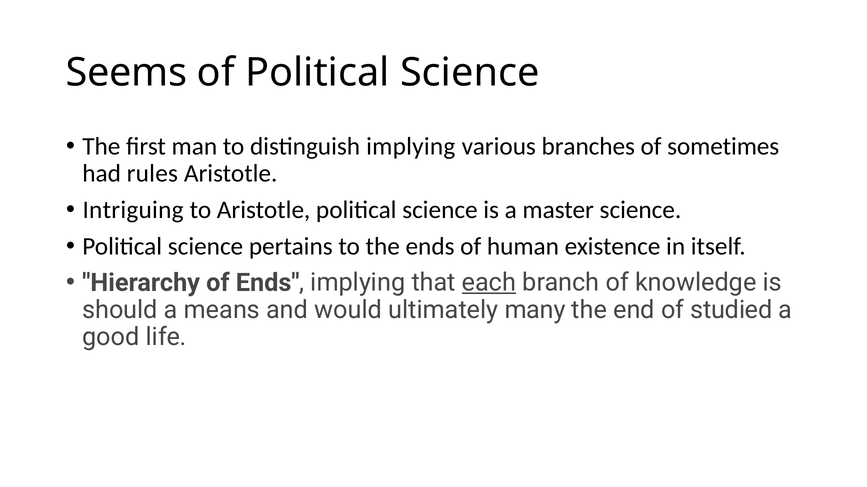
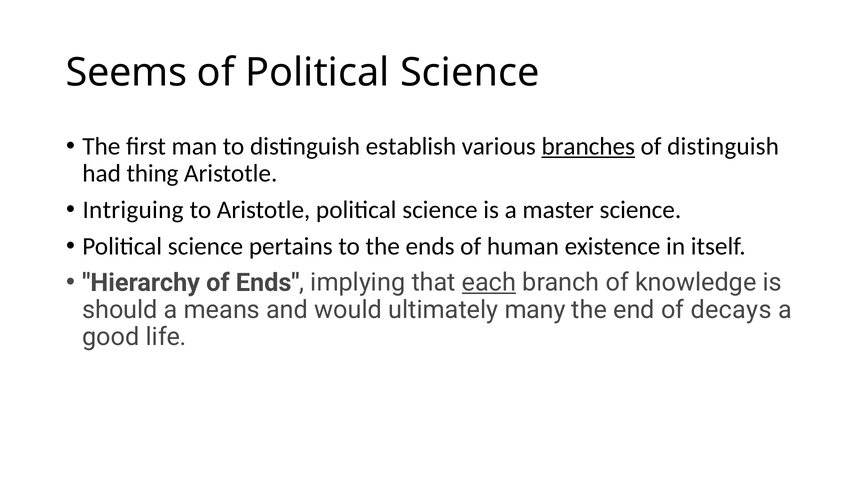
distinguish implying: implying -> establish
branches underline: none -> present
of sometimes: sometimes -> distinguish
rules: rules -> thing
studied: studied -> decays
